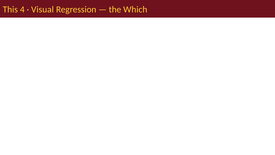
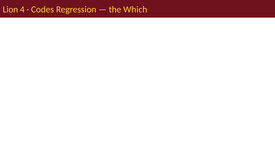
This: This -> Lion
Visual: Visual -> Codes
